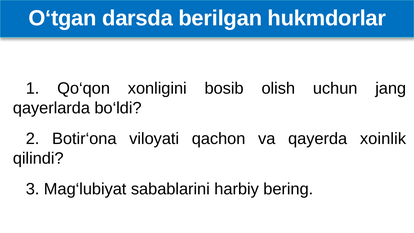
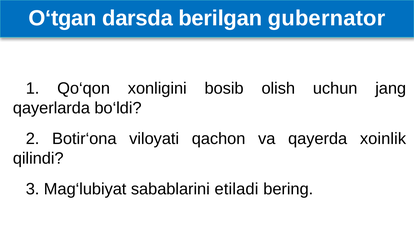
hukmdorlar: hukmdorlar -> gubernator
harbiy: harbiy -> etiladi
